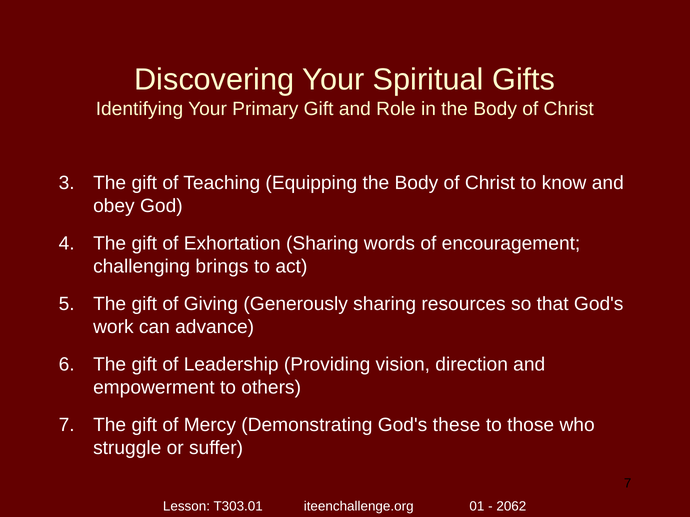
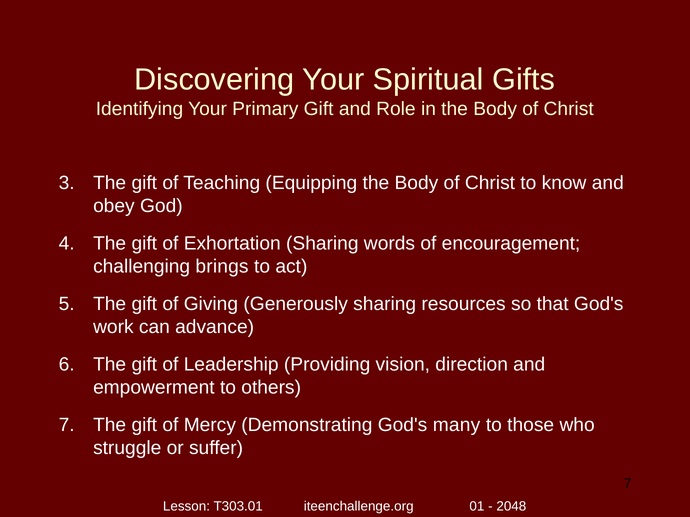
these: these -> many
2062: 2062 -> 2048
